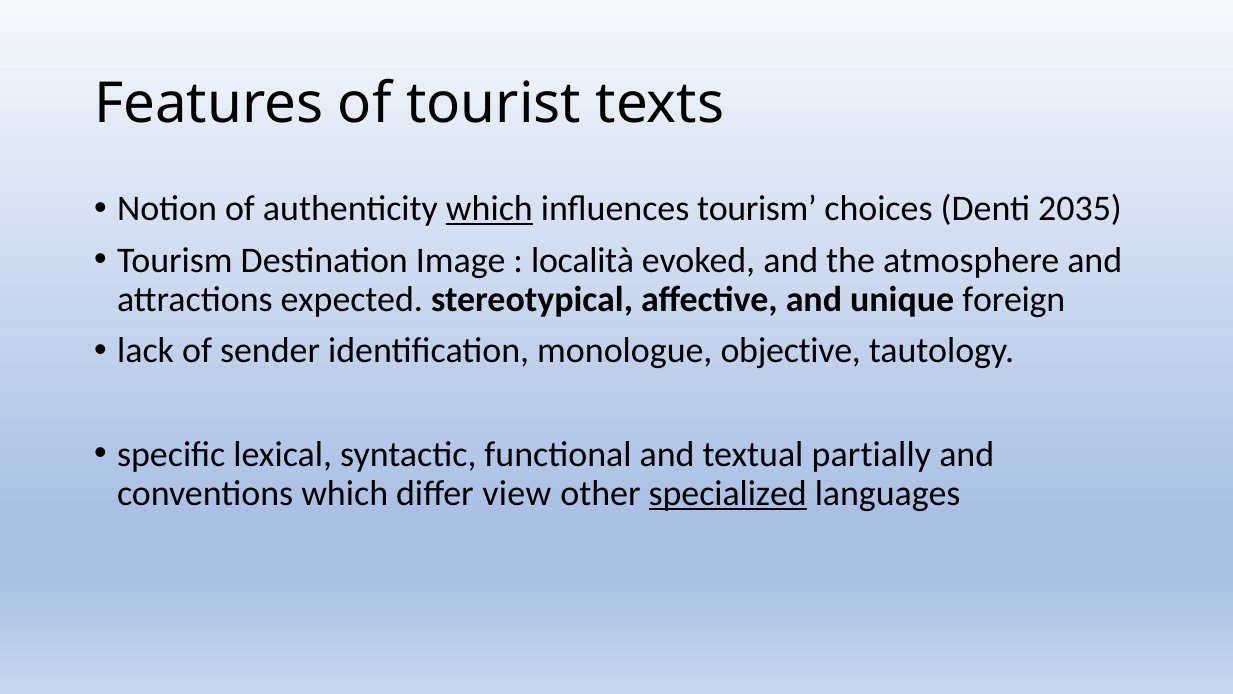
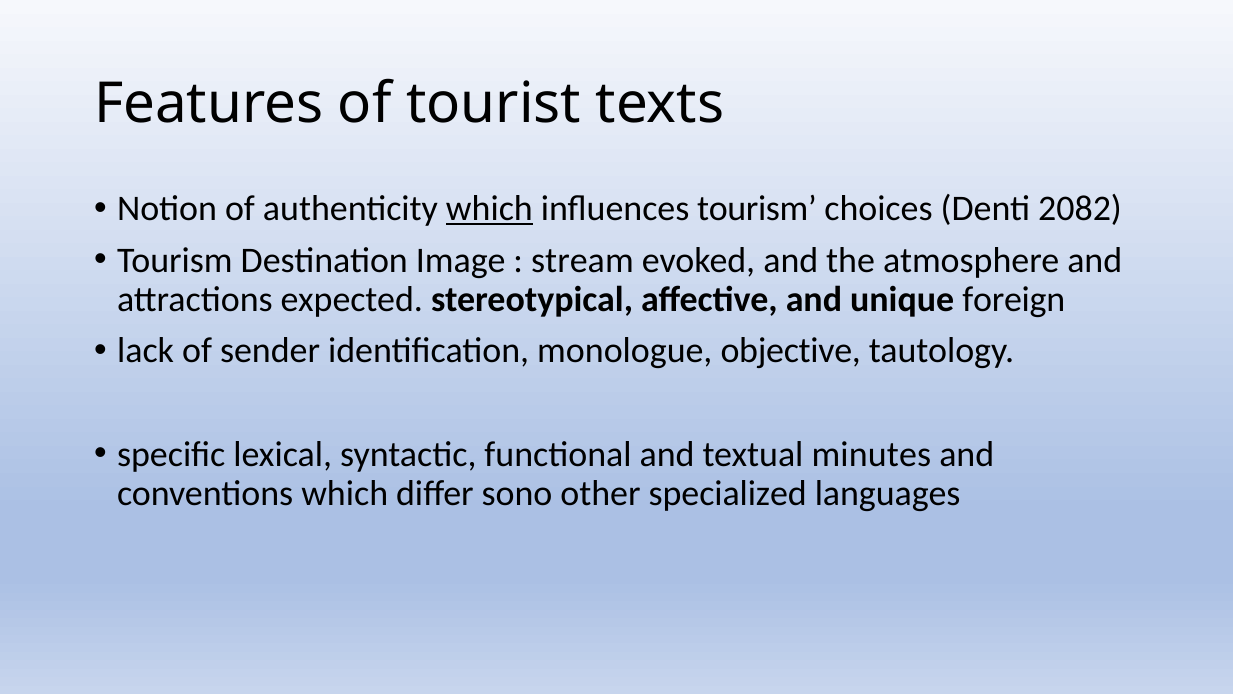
2035: 2035 -> 2082
località: località -> stream
partially: partially -> minutes
view: view -> sono
specialized underline: present -> none
